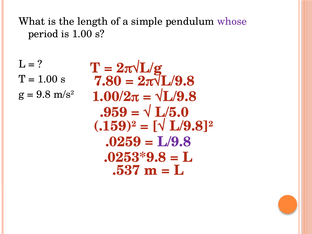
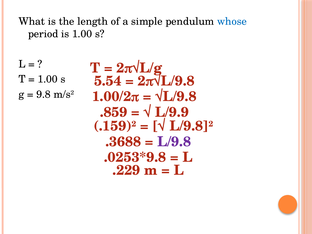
whose colour: purple -> blue
7.80: 7.80 -> 5.54
.959: .959 -> .859
L/5.0: L/5.0 -> L/9.9
.0259: .0259 -> .3688
.537: .537 -> .229
